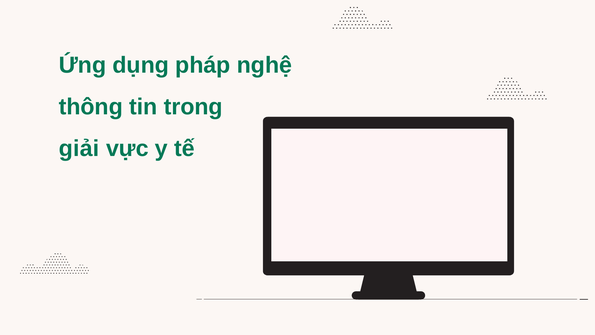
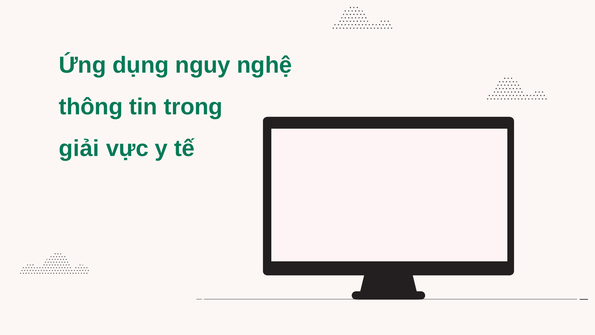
pháp: pháp -> nguy
